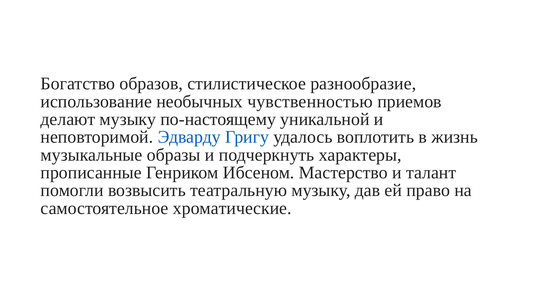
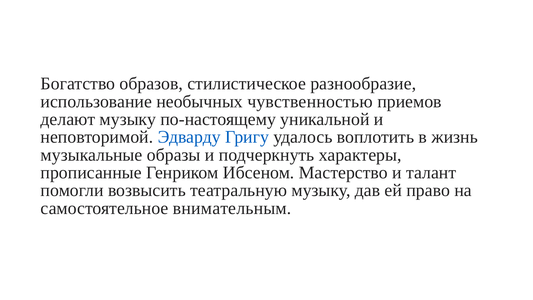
хроматические: хроматические -> внимательным
